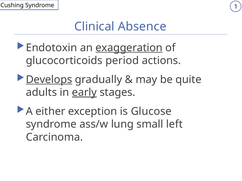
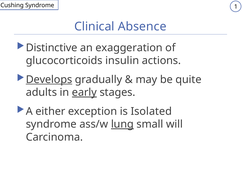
Endotoxin: Endotoxin -> Distinctive
exaggeration underline: present -> none
period: period -> insulin
Glucose: Glucose -> Isolated
lung underline: none -> present
left: left -> will
